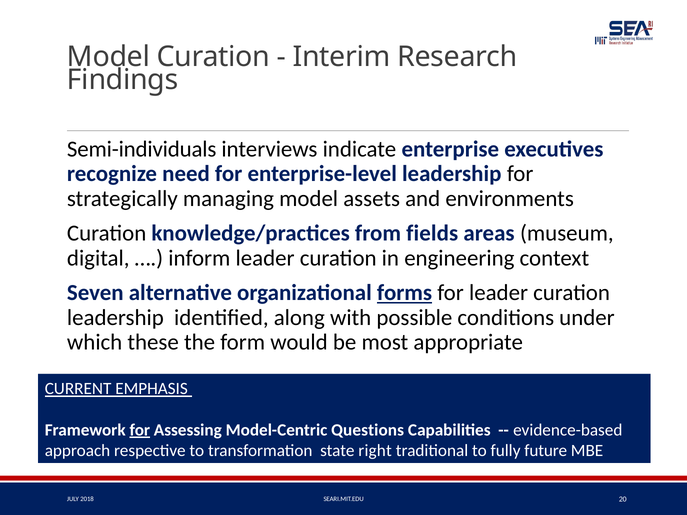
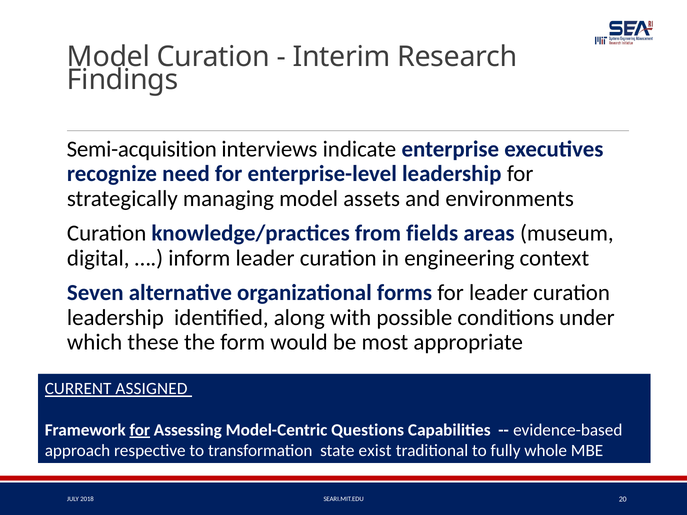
Semi-individuals: Semi-individuals -> Semi-acquisition
forms underline: present -> none
EMPHASIS: EMPHASIS -> ASSIGNED
right: right -> exist
future: future -> whole
